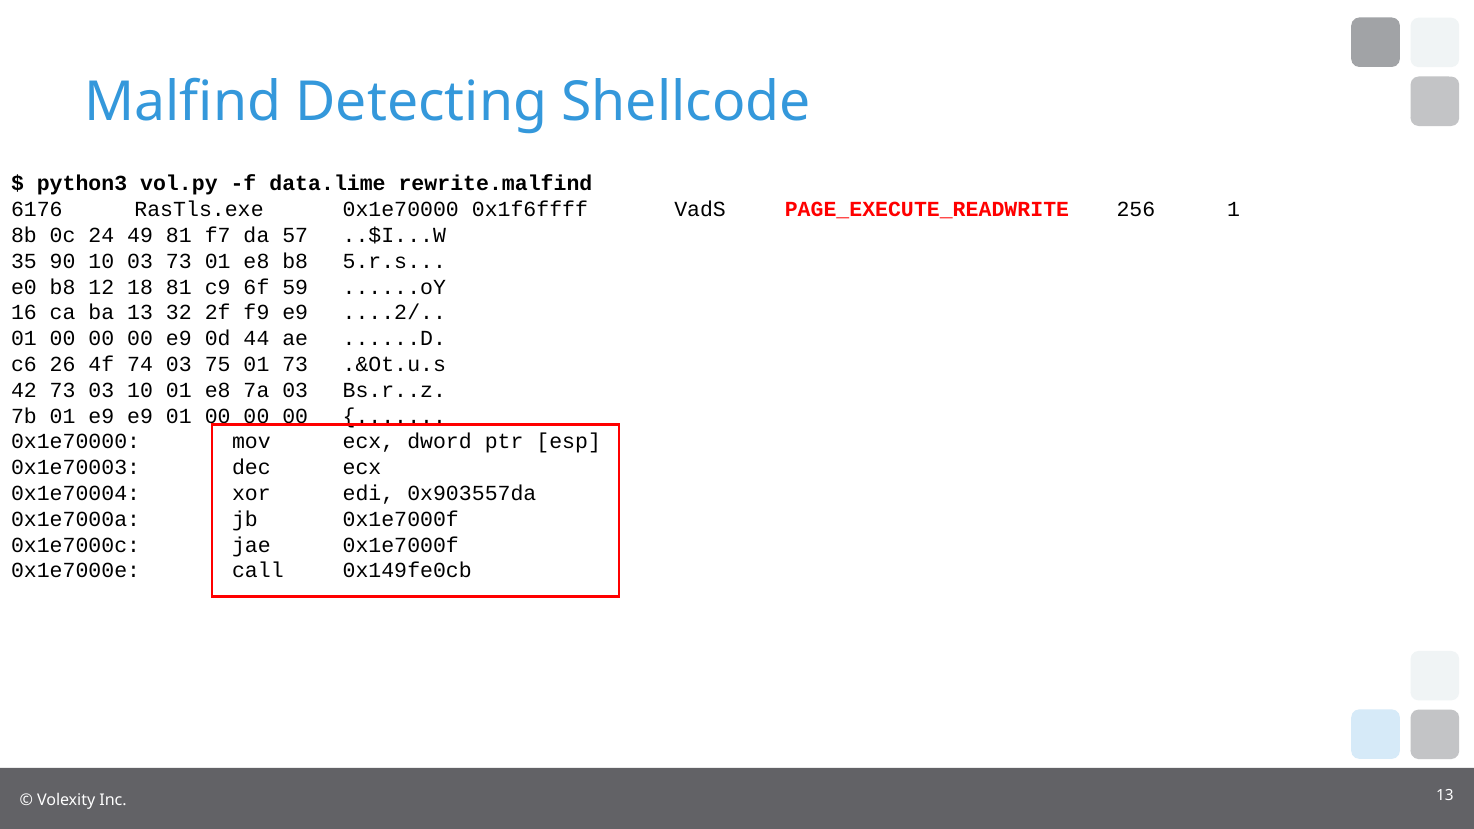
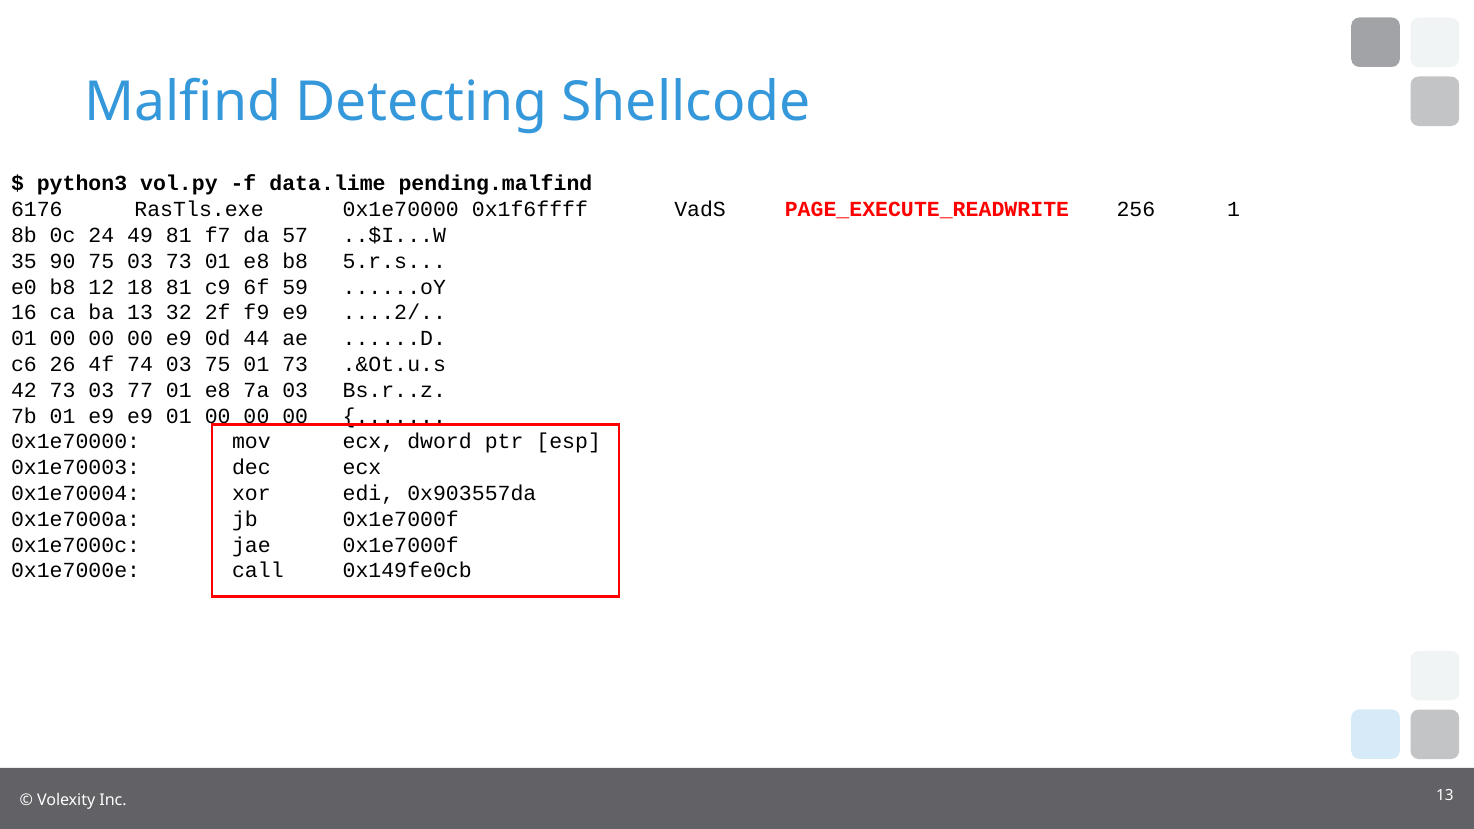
rewrite.malfind: rewrite.malfind -> pending.malfind
90 10: 10 -> 75
03 10: 10 -> 77
